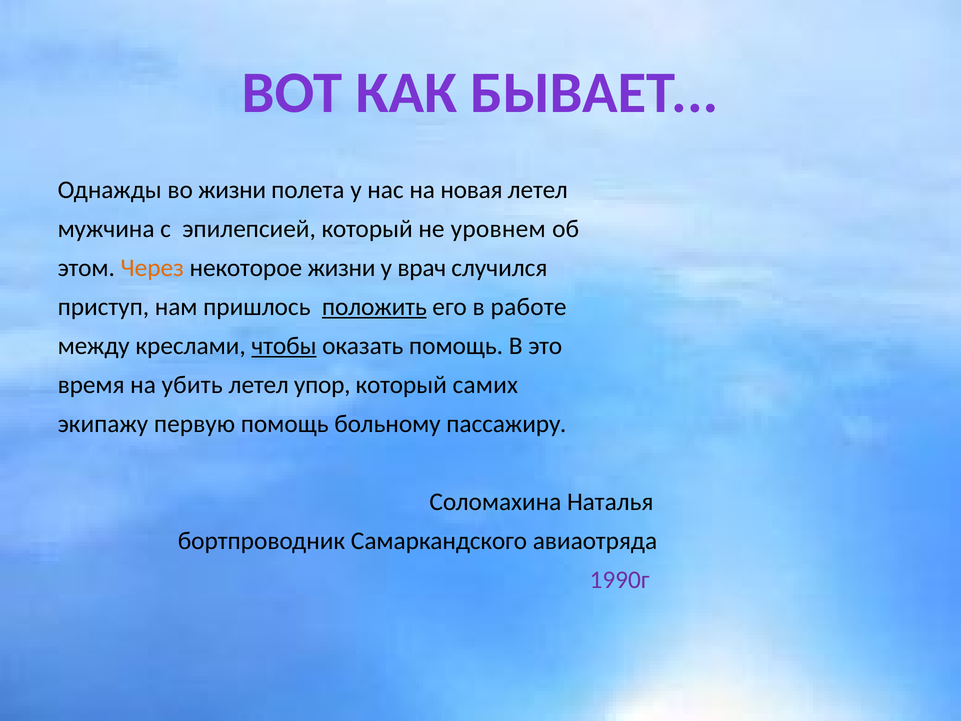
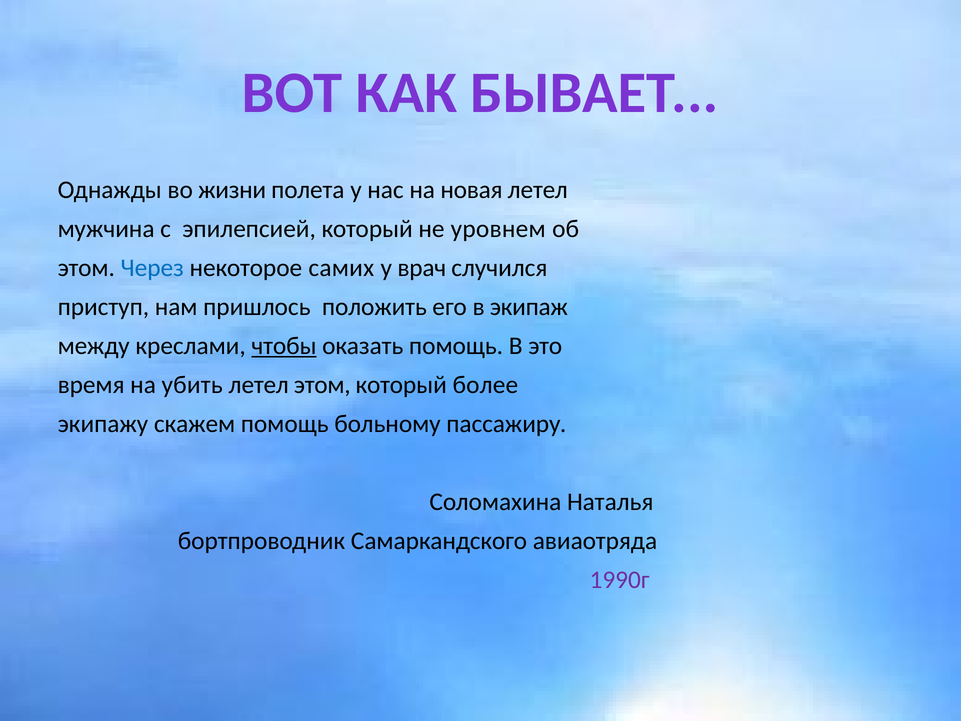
Через colour: orange -> blue
некоторое жизни: жизни -> самих
положить underline: present -> none
работе: работе -> экипаж
летел упор: упор -> этом
самих: самих -> более
первую: первую -> скажем
